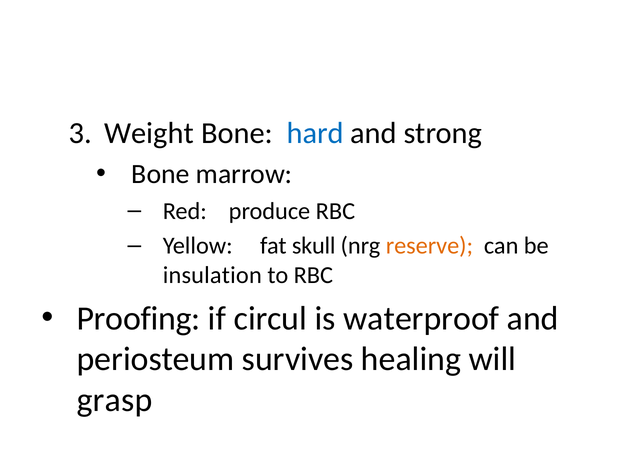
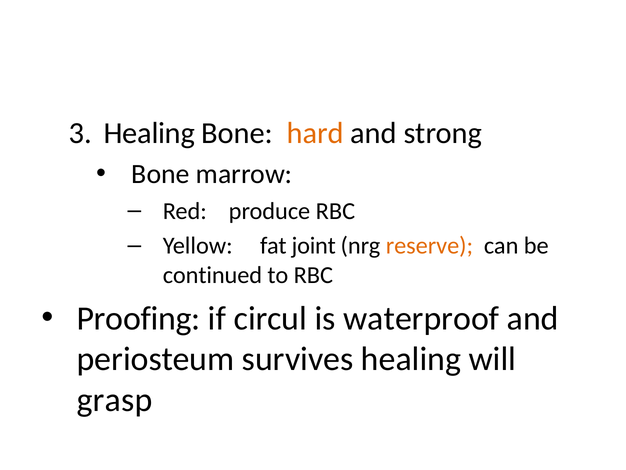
Weight at (149, 133): Weight -> Healing
hard colour: blue -> orange
skull: skull -> joint
insulation: insulation -> continued
